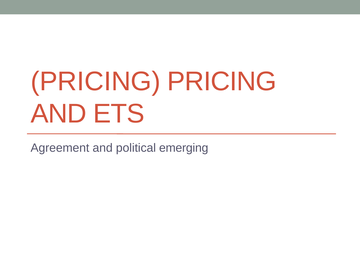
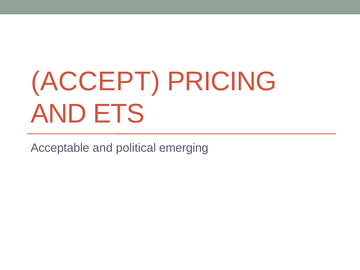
PRICING at (96, 81): PRICING -> ACCEPT
Agreement: Agreement -> Acceptable
